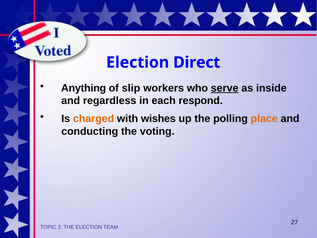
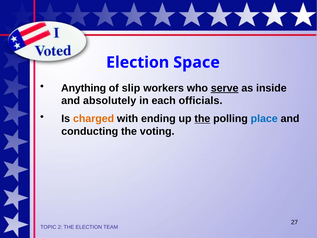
Direct: Direct -> Space
regardless: regardless -> absolutely
respond: respond -> officials
wishes: wishes -> ending
the at (202, 119) underline: none -> present
place colour: orange -> blue
